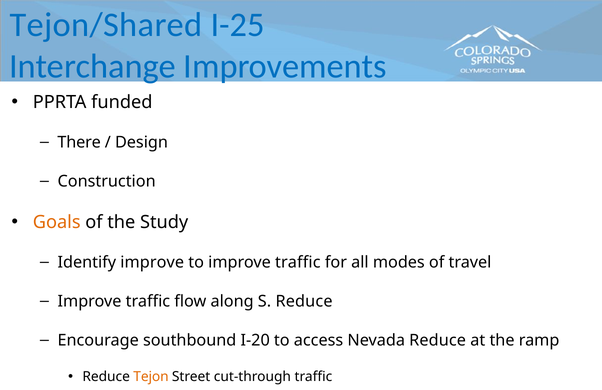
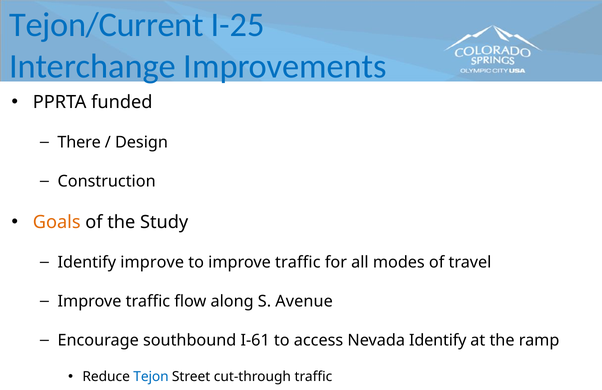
Tejon/Shared: Tejon/Shared -> Tejon/Current
S Reduce: Reduce -> Avenue
I-20: I-20 -> I-61
Nevada Reduce: Reduce -> Identify
Tejon colour: orange -> blue
